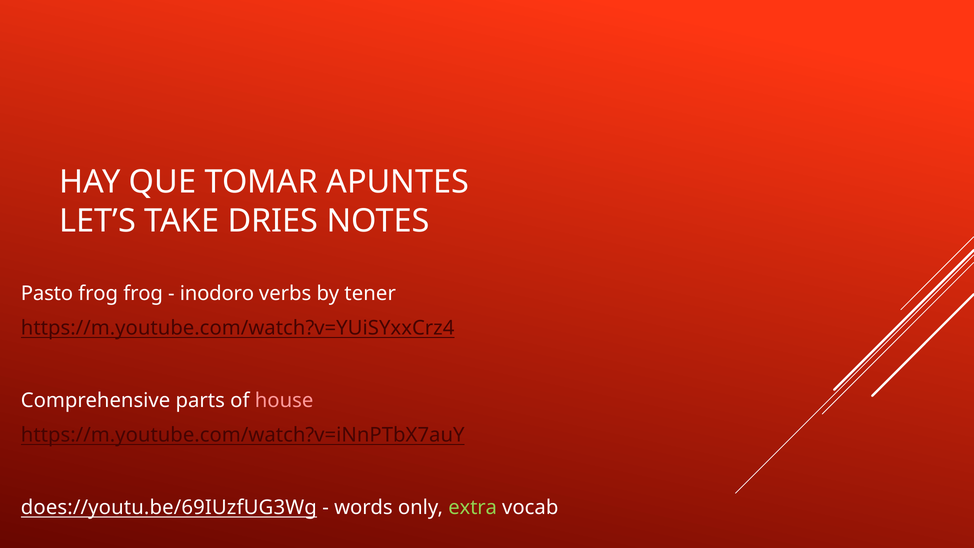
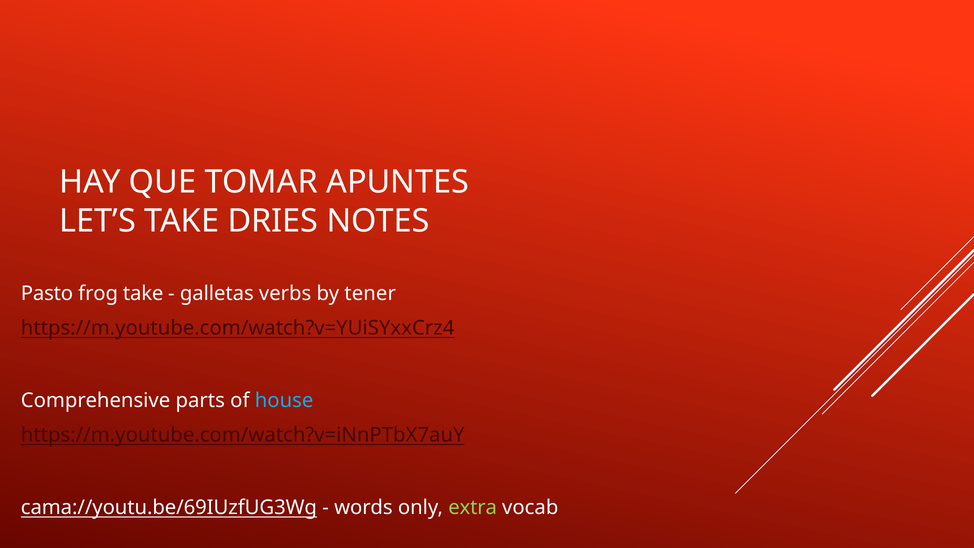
frog frog: frog -> take
inodoro: inodoro -> galletas
house colour: pink -> light blue
does://youtu.be/69IUzfUG3Wg: does://youtu.be/69IUzfUG3Wg -> cama://youtu.be/69IUzfUG3Wg
